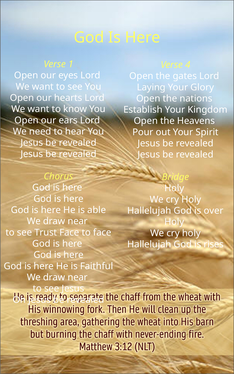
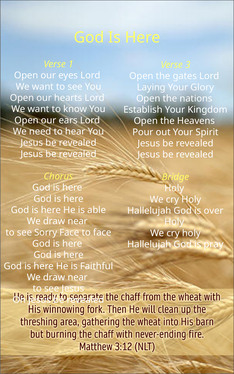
4: 4 -> 3
Trust: Trust -> Sorry
rises: rises -> pray
